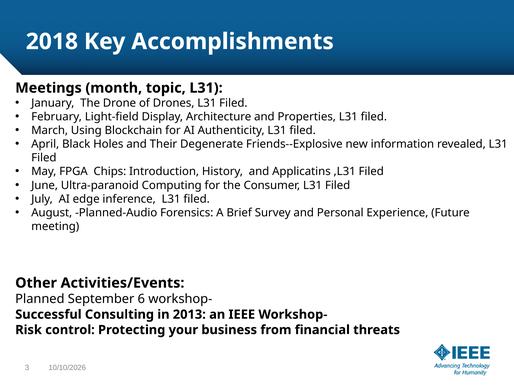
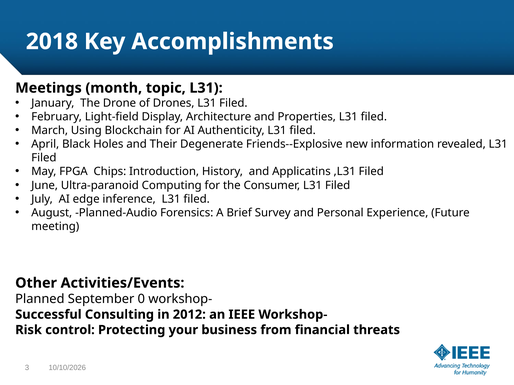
6: 6 -> 0
2013: 2013 -> 2012
